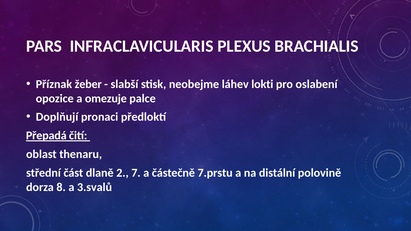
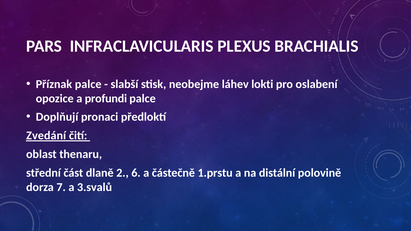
Příznak žeber: žeber -> palce
omezuje: omezuje -> profundi
Přepadá: Přepadá -> Zvedání
7: 7 -> 6
7.prstu: 7.prstu -> 1.prstu
8: 8 -> 7
